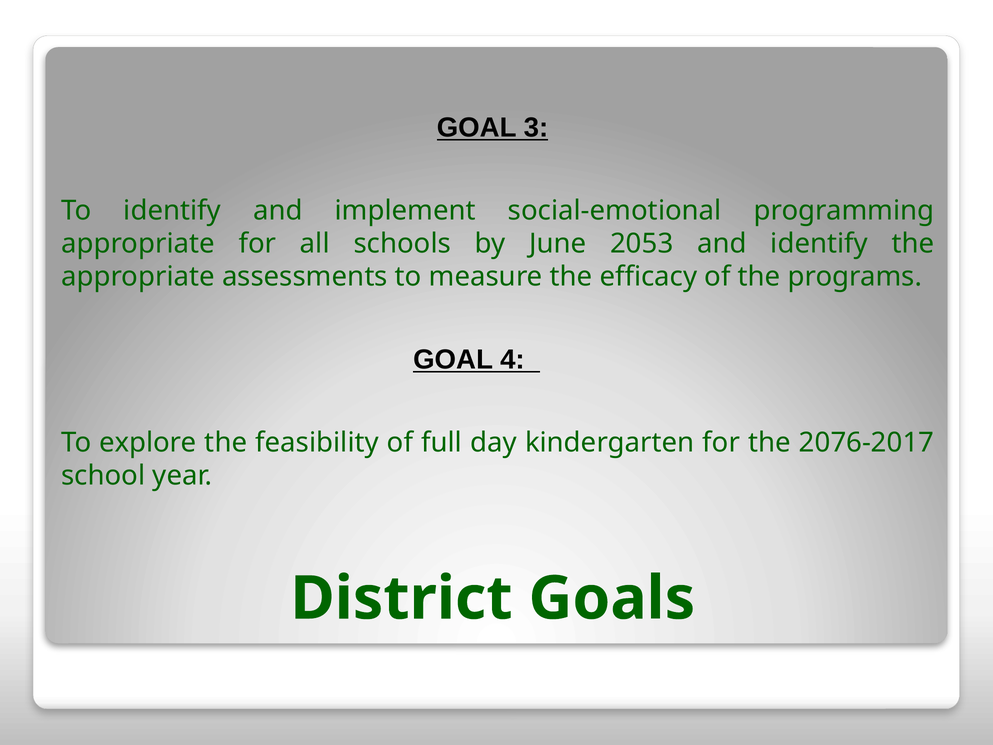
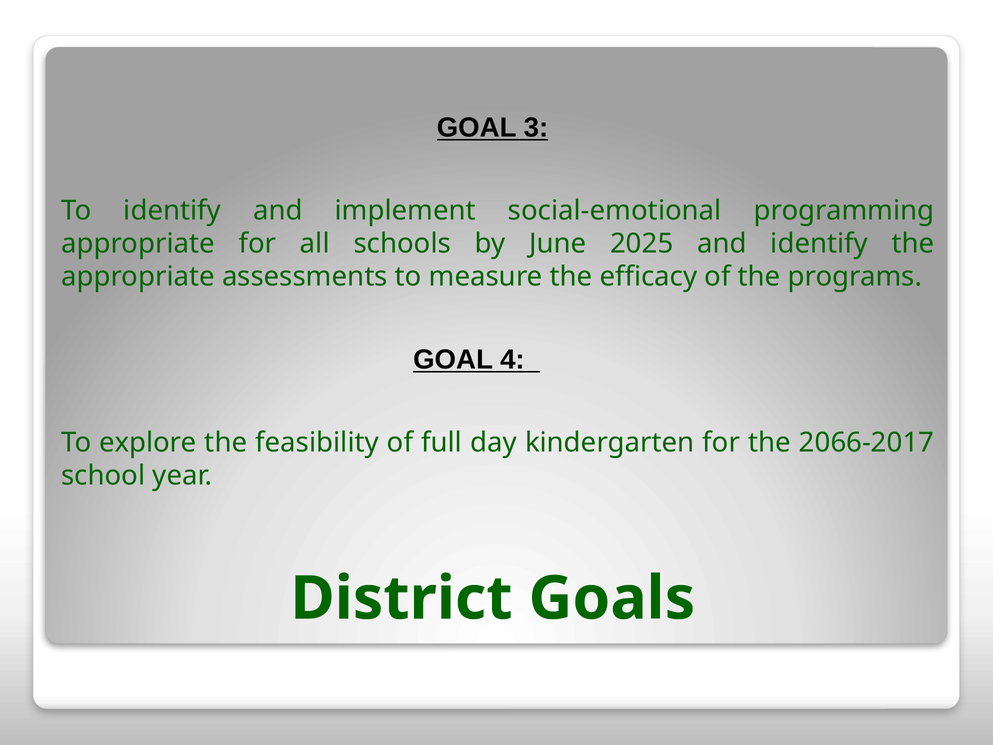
2053: 2053 -> 2025
2076-2017: 2076-2017 -> 2066-2017
